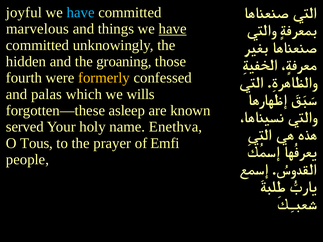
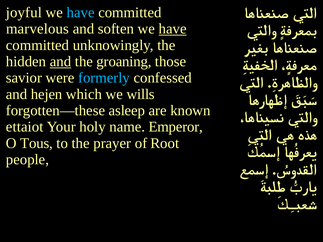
things: things -> soften
and at (61, 62) underline: none -> present
fourth: fourth -> savior
formerly colour: yellow -> light blue
palas: palas -> hejen
served: served -> ettaiot
Enethva: Enethva -> Emperor
Emfi: Emfi -> Root
